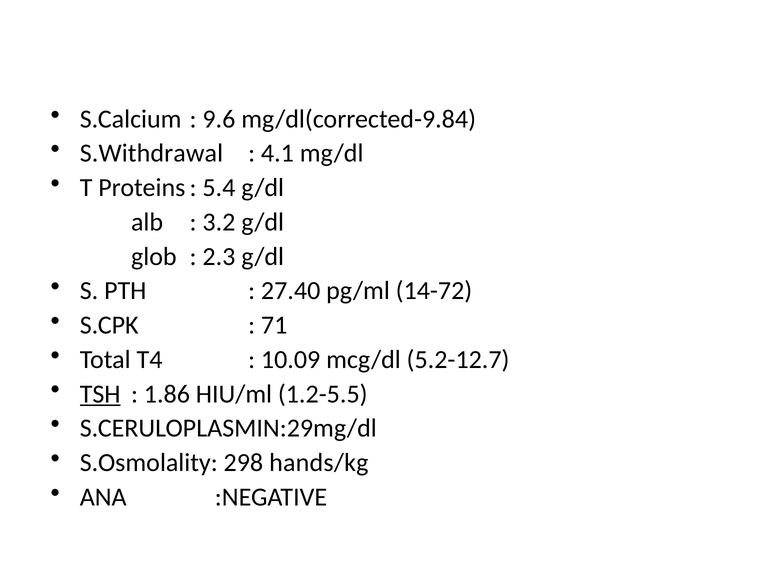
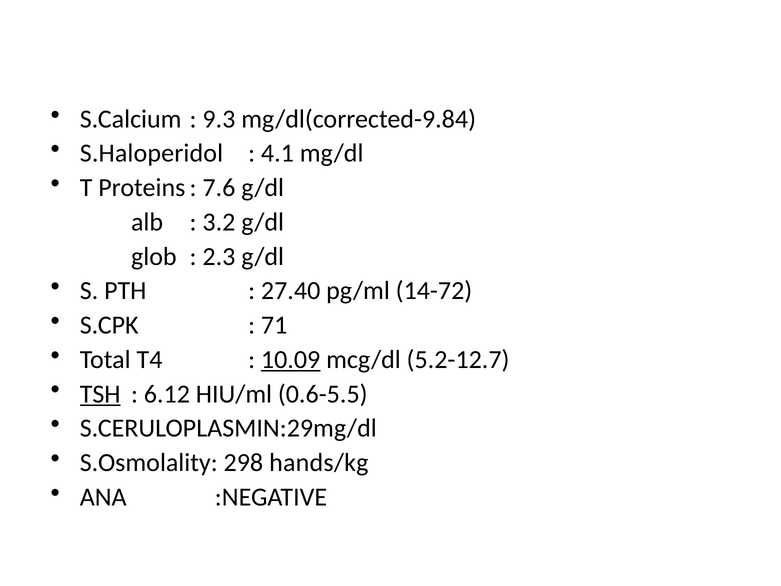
9.6: 9.6 -> 9.3
S.Withdrawal: S.Withdrawal -> S.Haloperidol
5.4: 5.4 -> 7.6
10.09 underline: none -> present
1.86: 1.86 -> 6.12
1.2-5.5: 1.2-5.5 -> 0.6-5.5
